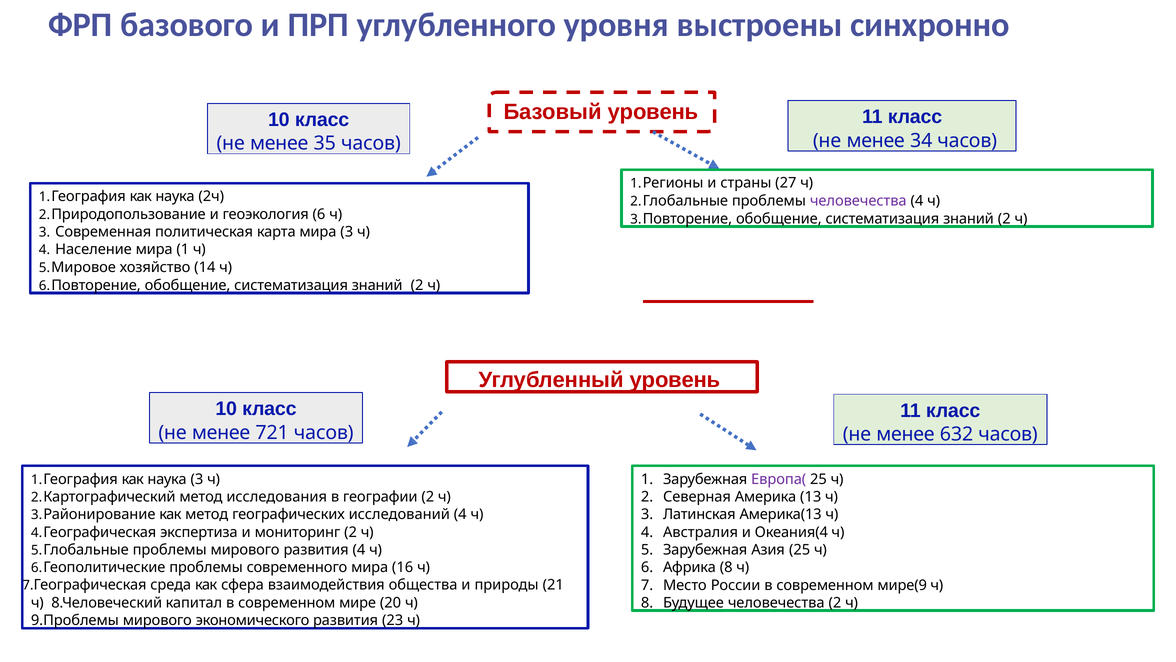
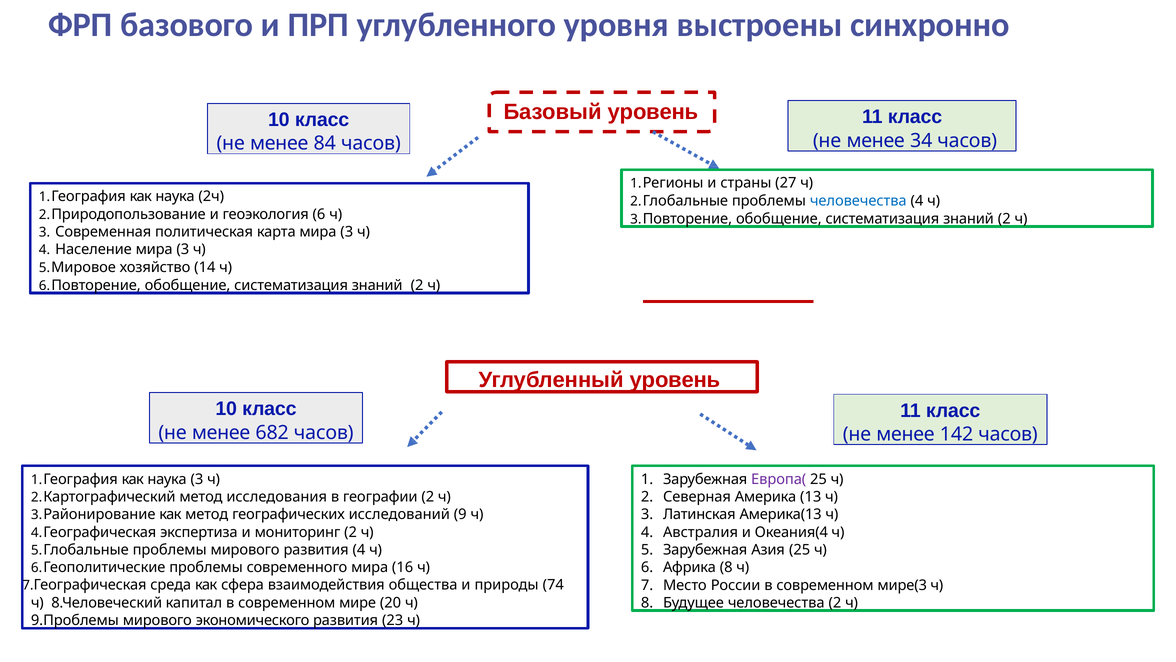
35: 35 -> 84
человечества at (858, 201) colour: purple -> blue
Население мира 1: 1 -> 3
721: 721 -> 682
632: 632 -> 142
исследований 4: 4 -> 9
21: 21 -> 74
мире(9: мире(9 -> мире(3
